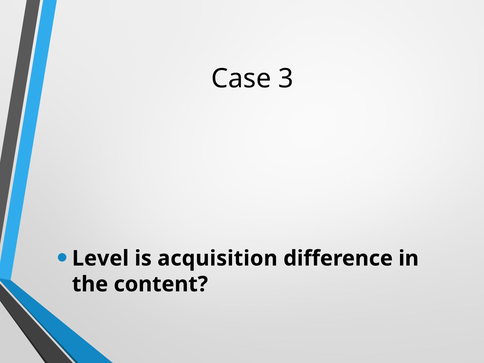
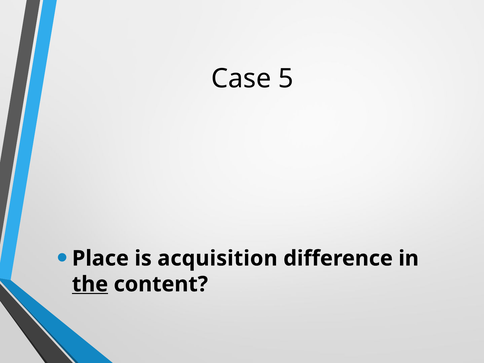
3: 3 -> 5
Level: Level -> Place
the underline: none -> present
